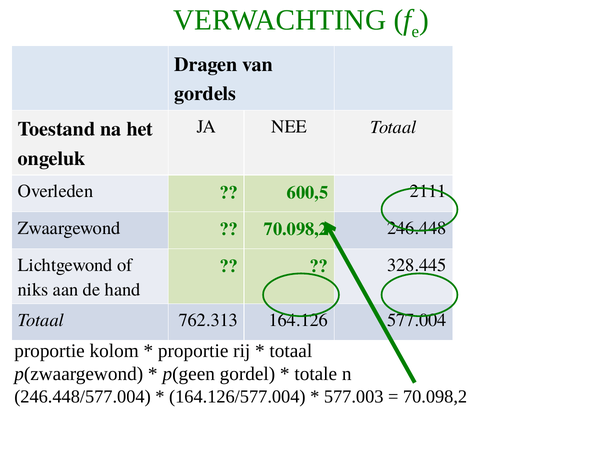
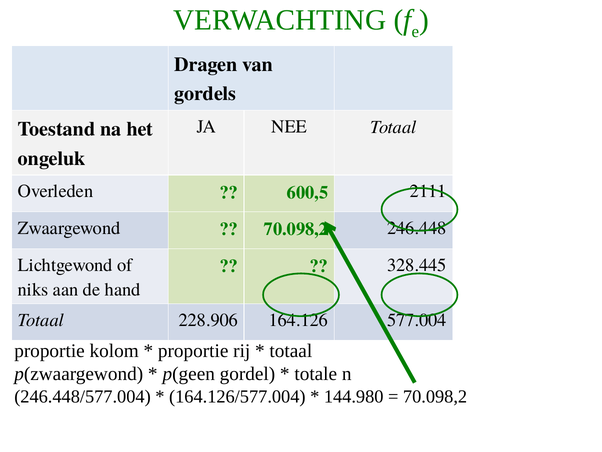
762.313: 762.313 -> 228.906
577.003: 577.003 -> 144.980
